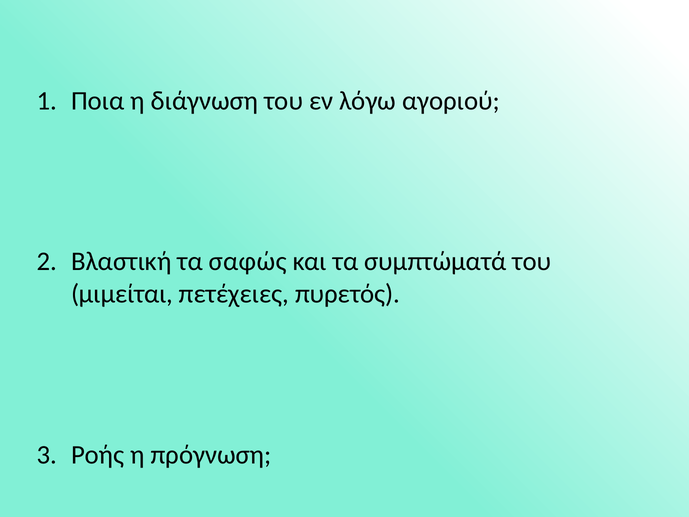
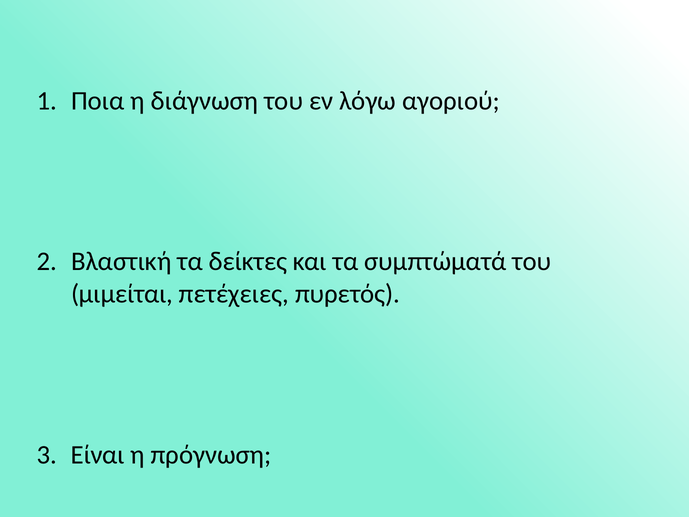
σαφώς: σαφώς -> δείκτες
Ροής: Ροής -> Είναι
